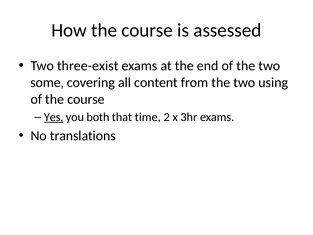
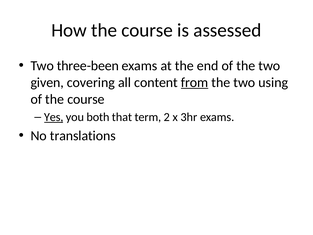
three-exist: three-exist -> three-been
some: some -> given
from underline: none -> present
time: time -> term
